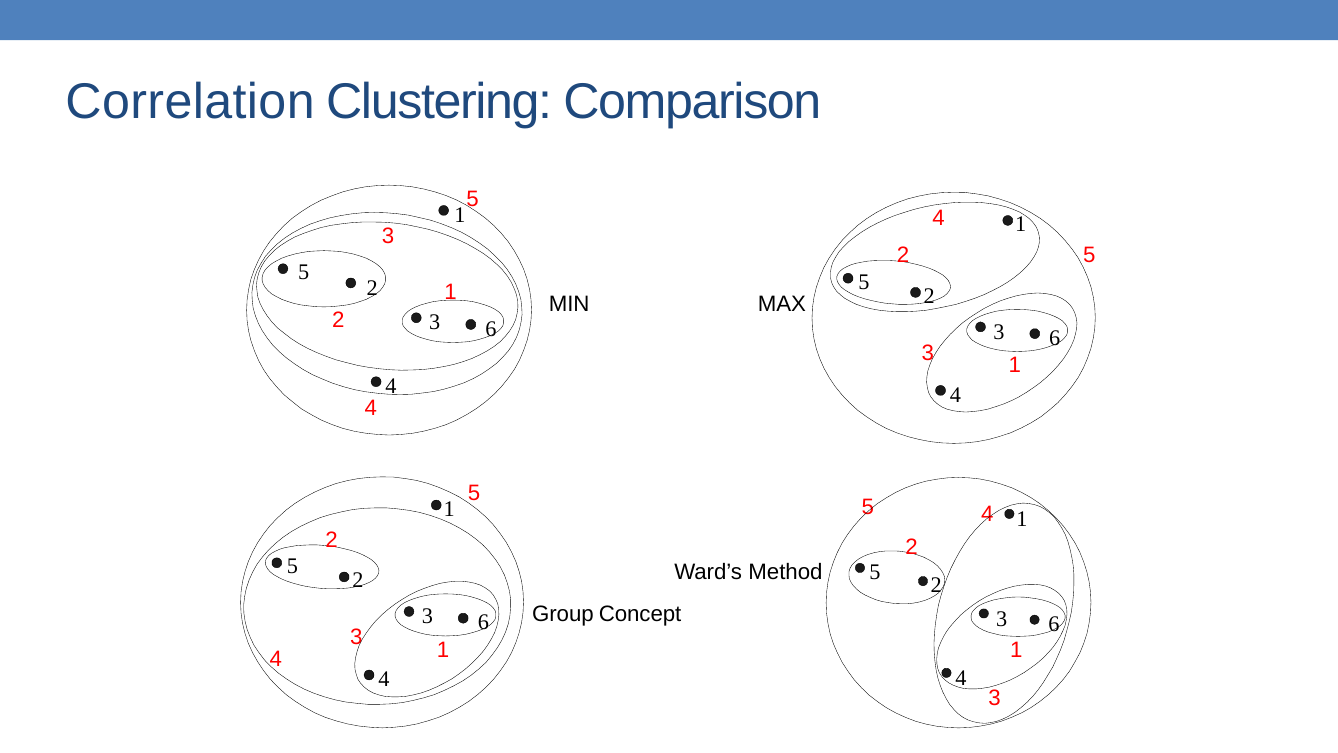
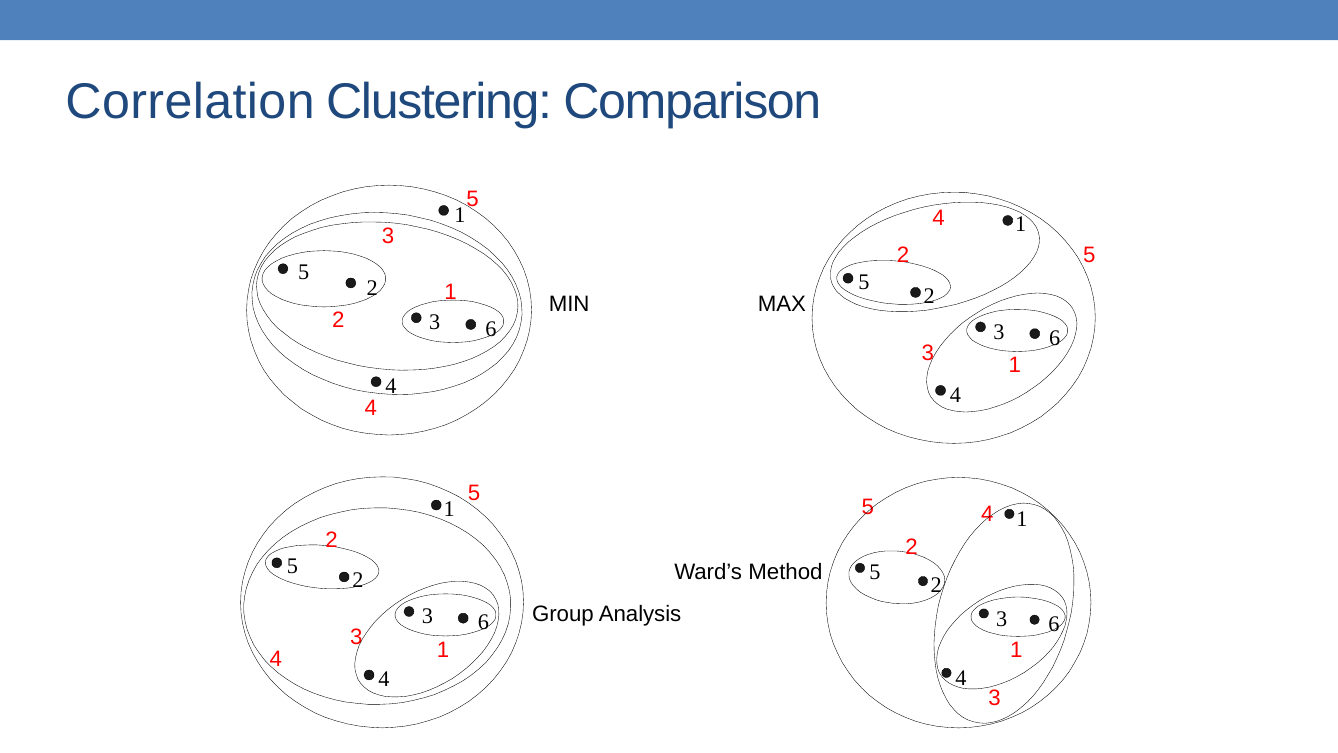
Concept: Concept -> Analysis
